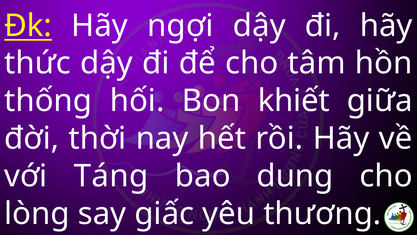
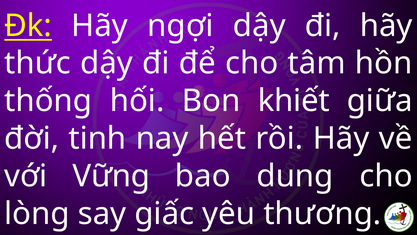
thời: thời -> tinh
Táng: Táng -> Vững
